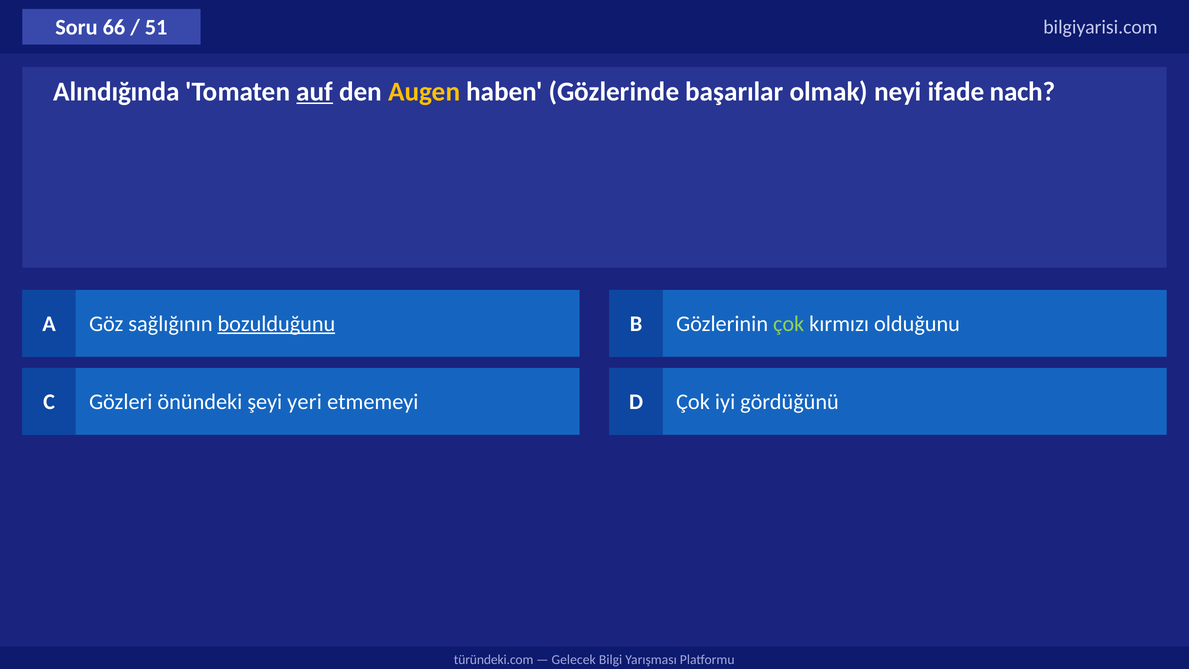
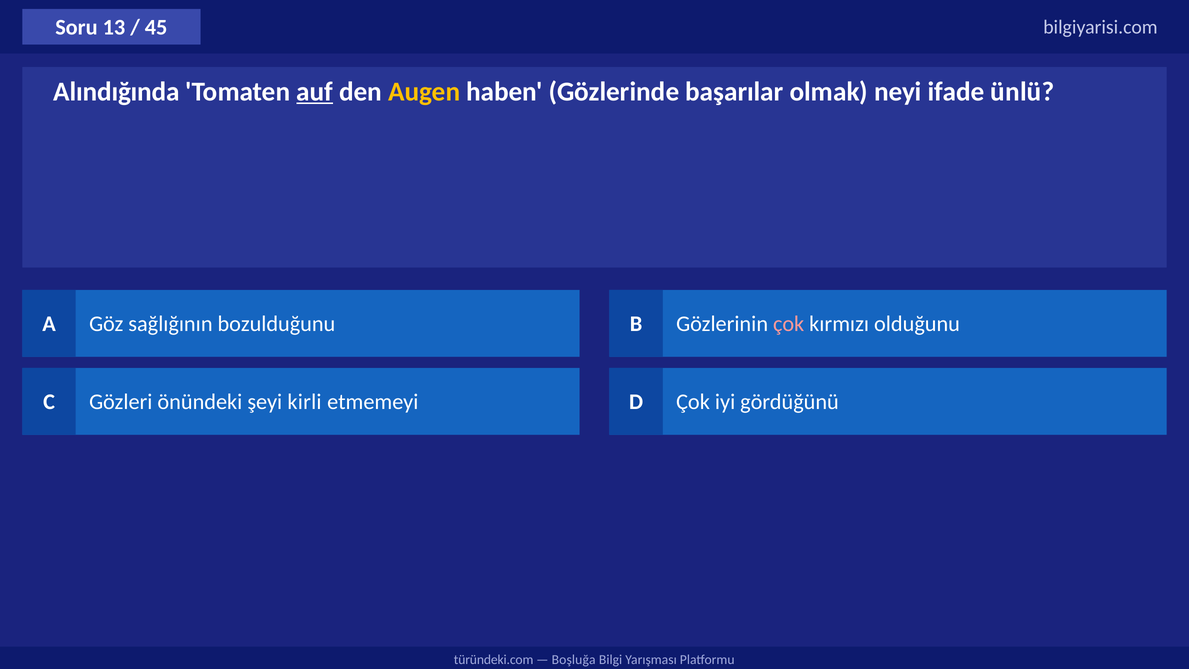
66: 66 -> 13
51: 51 -> 45
nach: nach -> ünlü
bozulduğunu underline: present -> none
çok at (789, 324) colour: light green -> pink
yeri: yeri -> kirli
Gelecek: Gelecek -> Boşluğa
